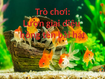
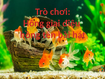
Lượn at (34, 23): Lượn -> Hồng
